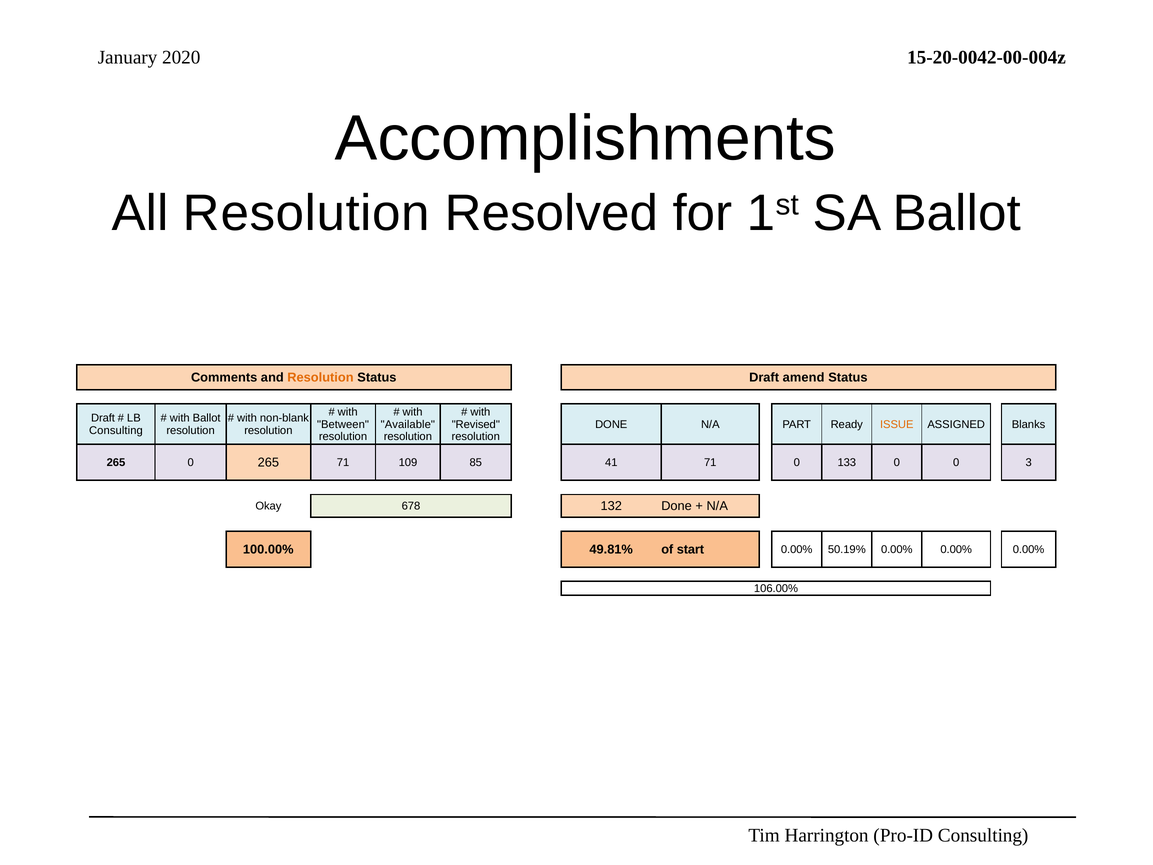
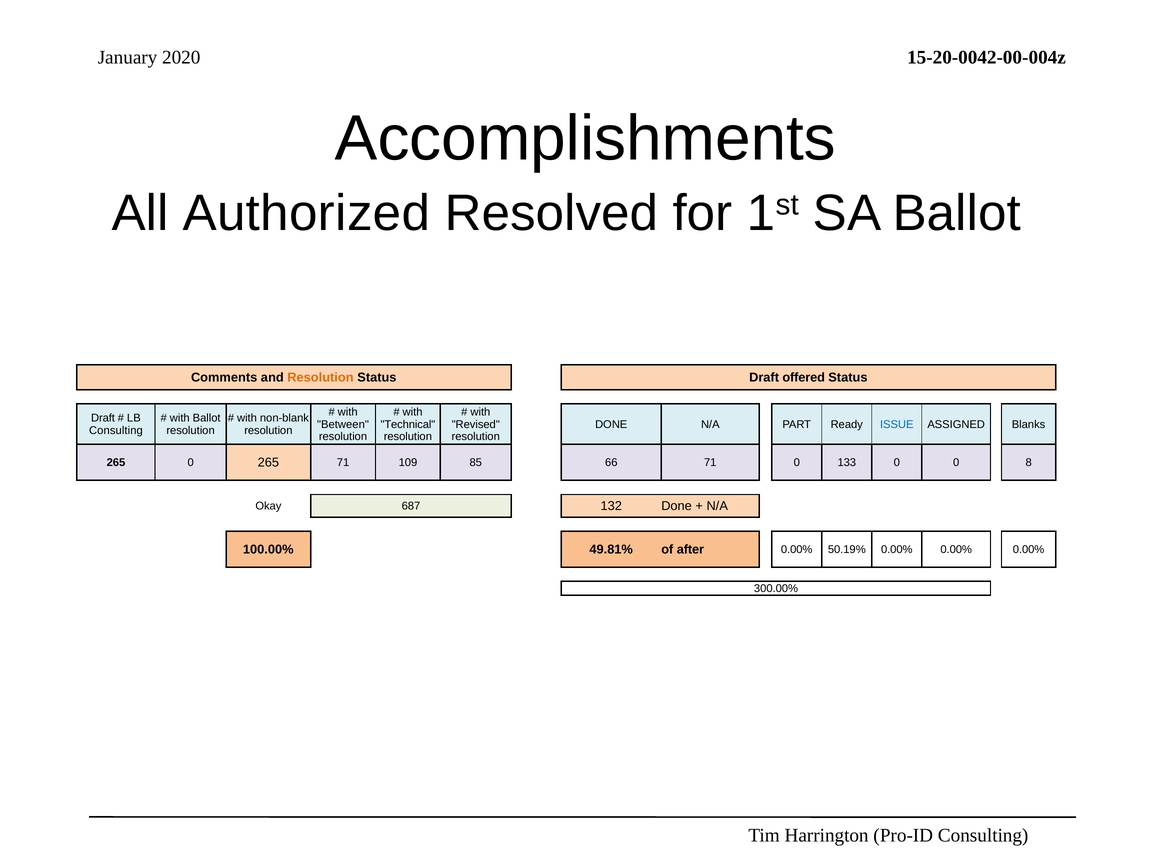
All Resolution: Resolution -> Authorized
amend: amend -> offered
Available: Available -> Technical
ISSUE colour: orange -> blue
41: 41 -> 66
3: 3 -> 8
678: 678 -> 687
start: start -> after
106.00%: 106.00% -> 300.00%
